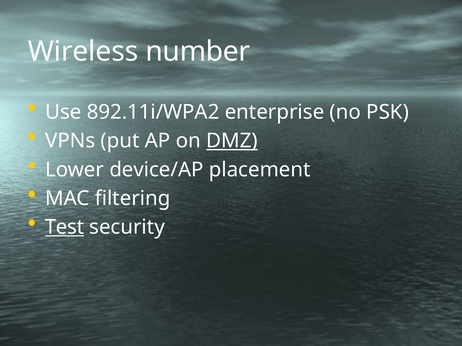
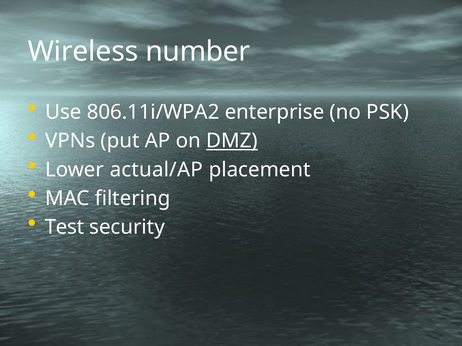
892.11i/WPA2: 892.11i/WPA2 -> 806.11i/WPA2
device/AP: device/AP -> actual/AP
Test underline: present -> none
